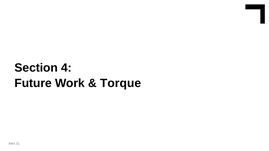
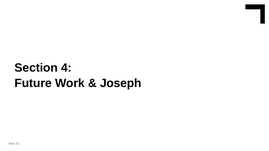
Torque: Torque -> Joseph
